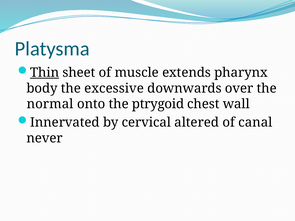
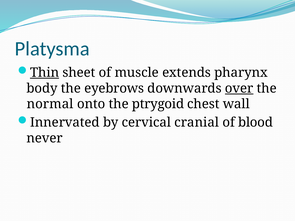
excessive: excessive -> eyebrows
over underline: none -> present
altered: altered -> cranial
canal: canal -> blood
